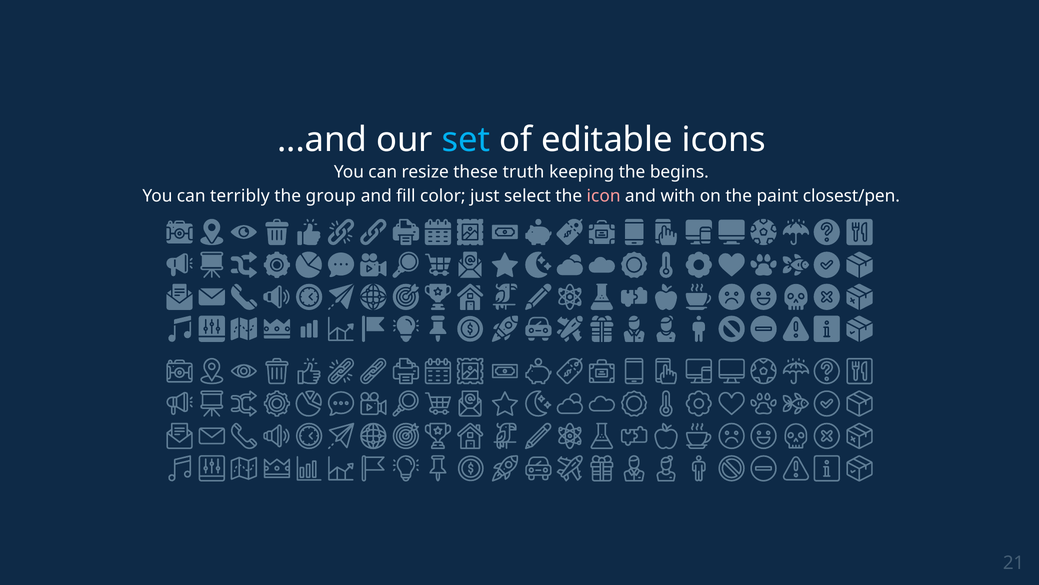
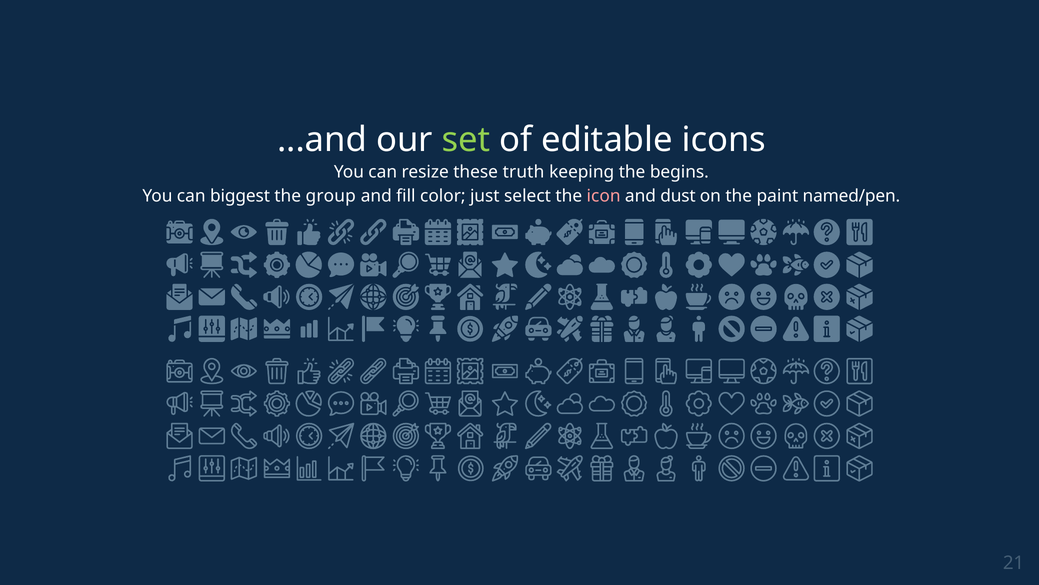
set colour: light blue -> light green
terribly: terribly -> biggest
with: with -> dust
closest/pen: closest/pen -> named/pen
